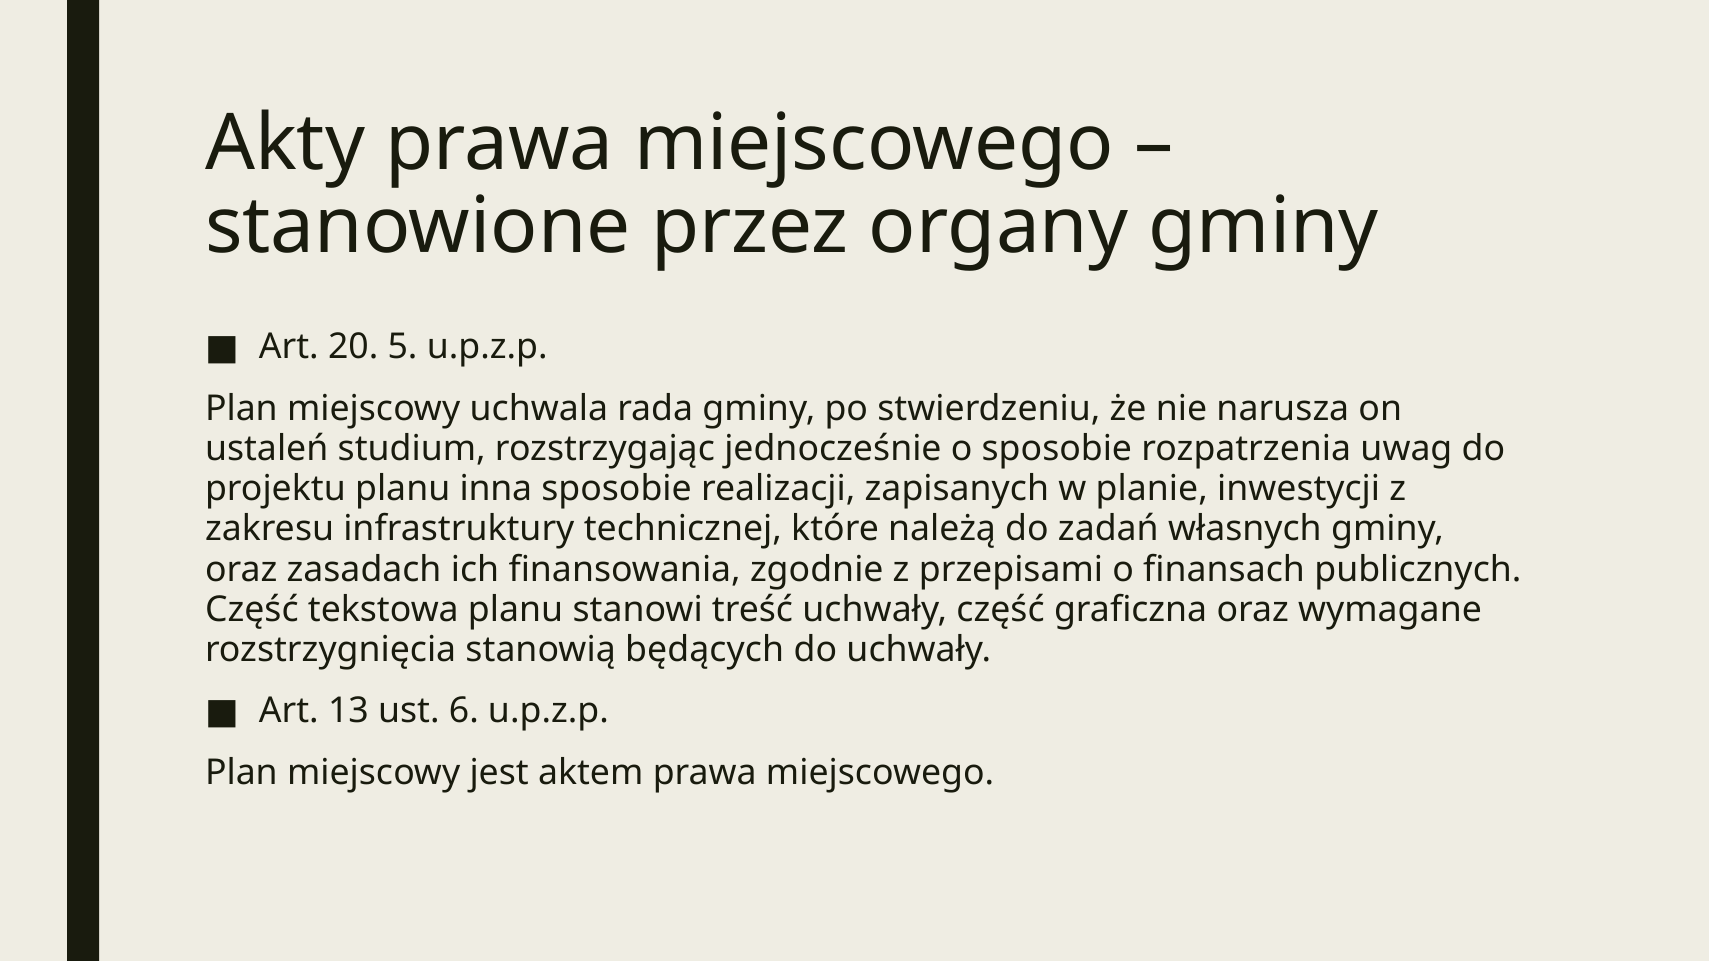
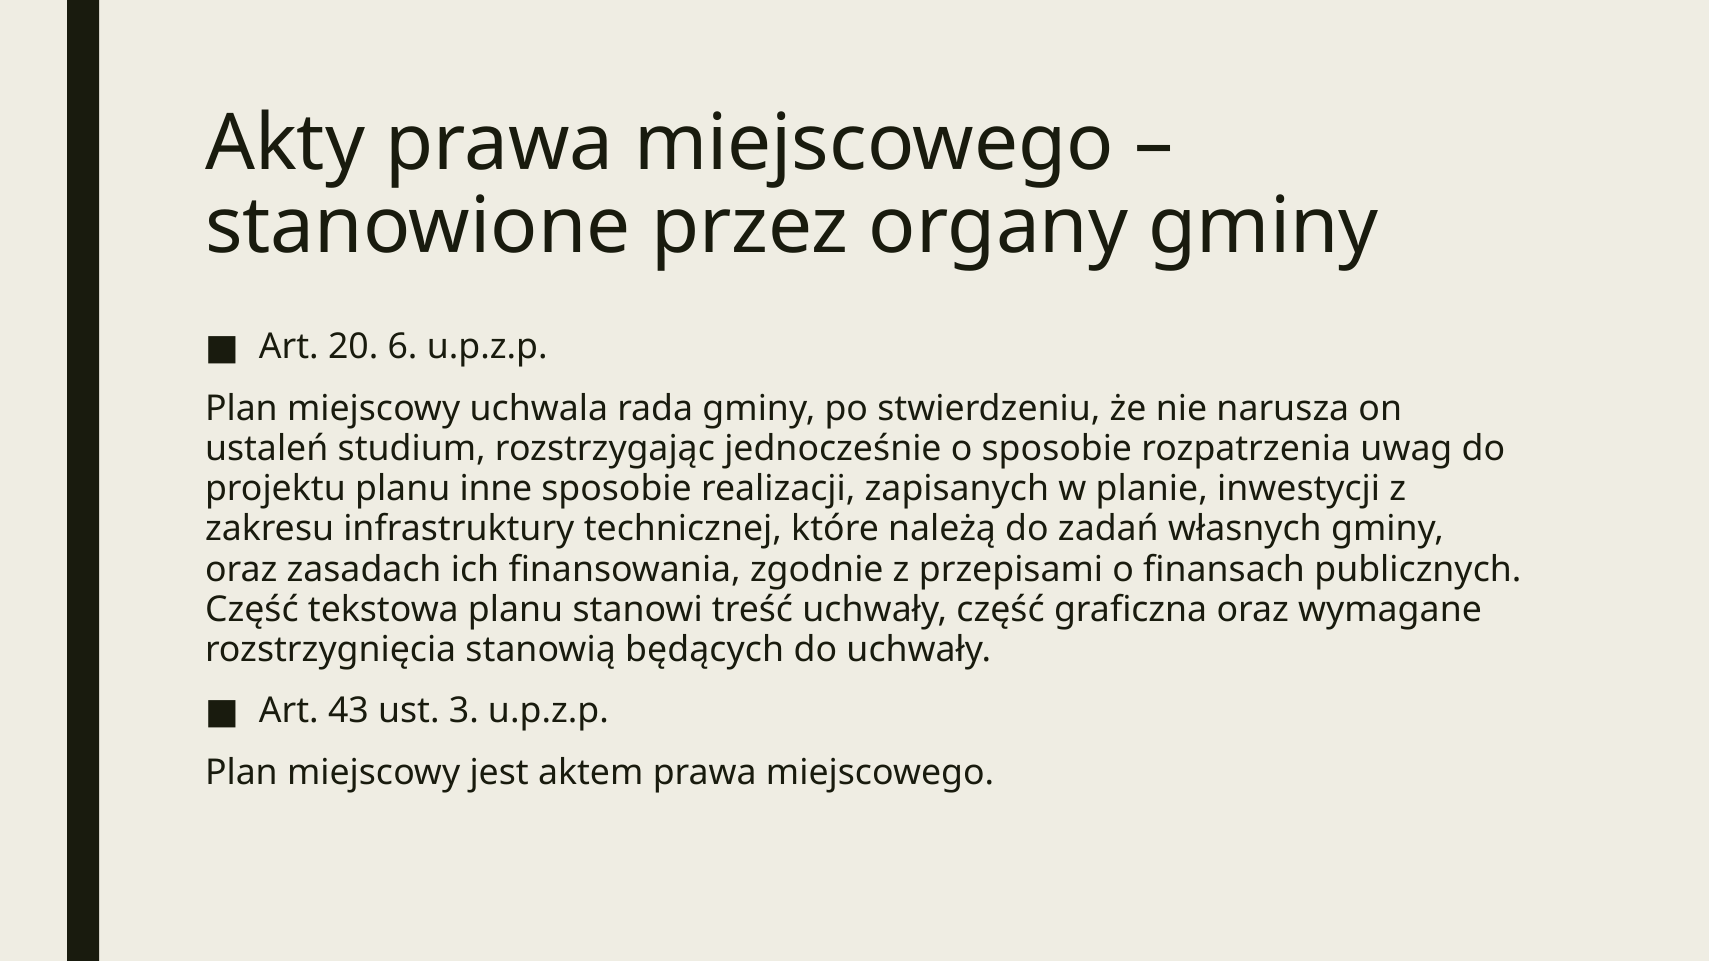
5: 5 -> 6
inna: inna -> inne
13: 13 -> 43
6: 6 -> 3
